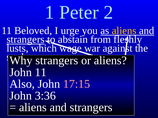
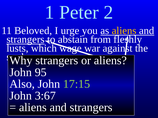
John 11: 11 -> 95
17:15 colour: pink -> light green
3:36: 3:36 -> 3:67
